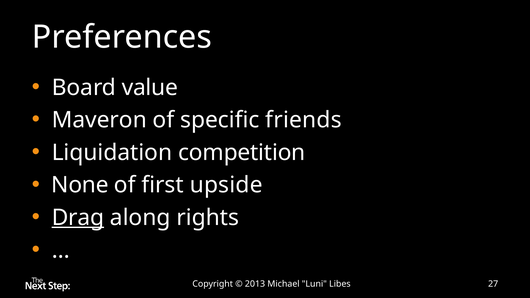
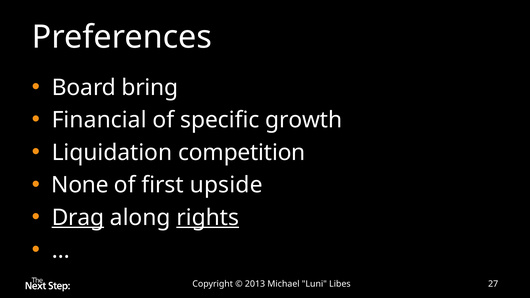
value: value -> bring
Maveron: Maveron -> Financial
friends: friends -> growth
rights underline: none -> present
